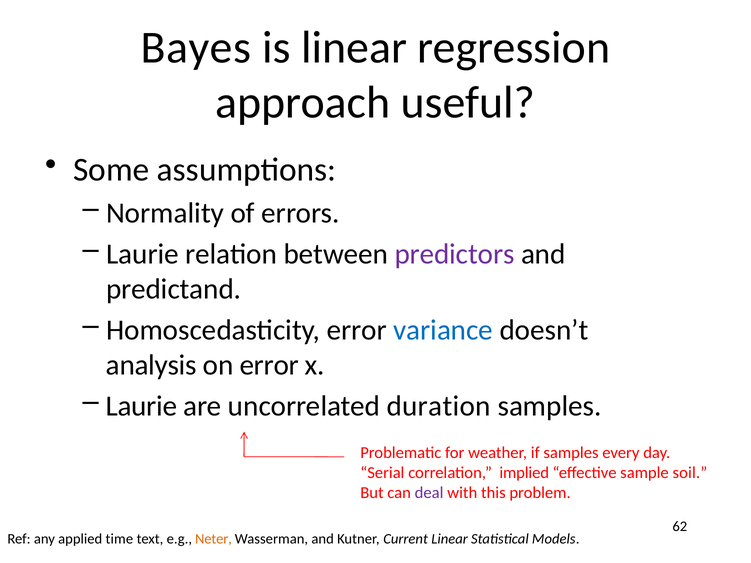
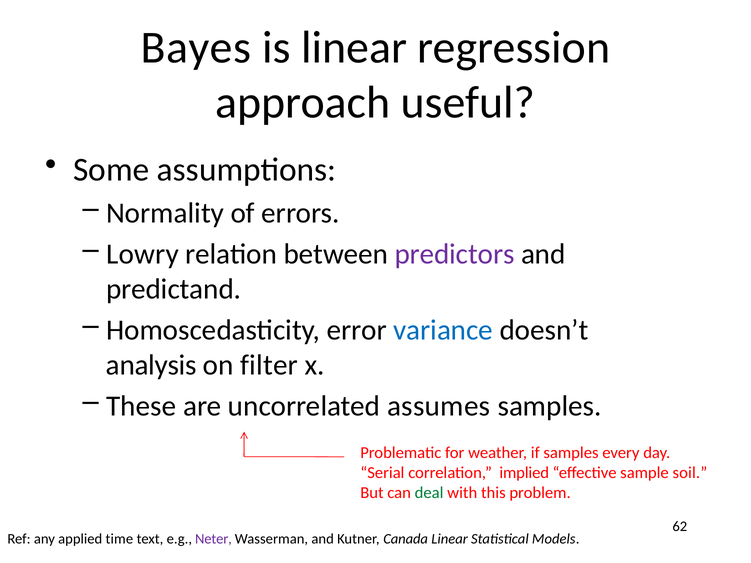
Laurie at (143, 254): Laurie -> Lowry
on error: error -> filter
Laurie at (141, 406): Laurie -> These
duration: duration -> assumes
deal colour: purple -> green
Neter colour: orange -> purple
Current: Current -> Canada
